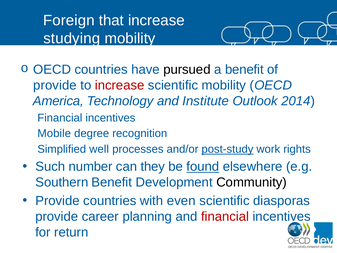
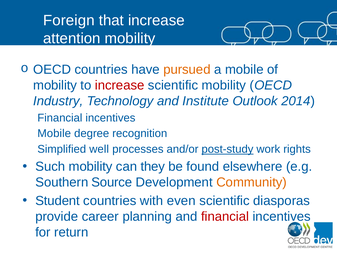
studying: studying -> attention
pursued colour: black -> orange
a benefit: benefit -> mobile
provide at (55, 85): provide -> mobility
America: America -> Industry
Such number: number -> mobility
found underline: present -> none
Southern Benefit: Benefit -> Source
Community colour: black -> orange
Provide at (57, 201): Provide -> Student
